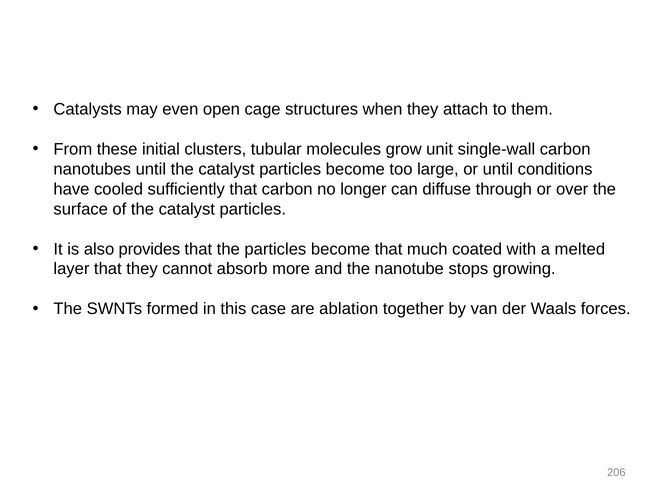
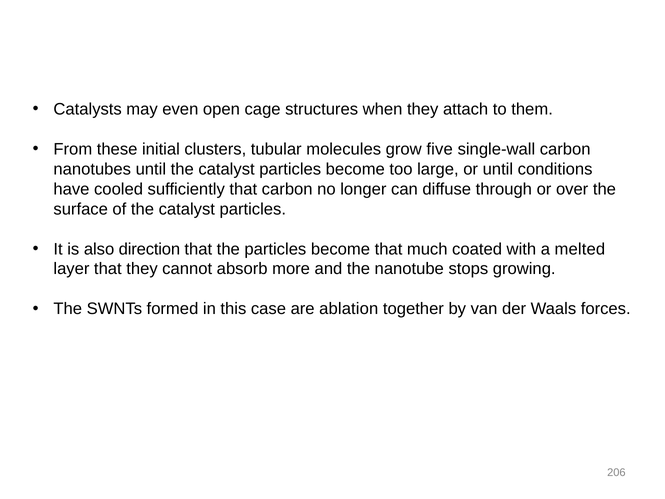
unit: unit -> five
provides: provides -> direction
